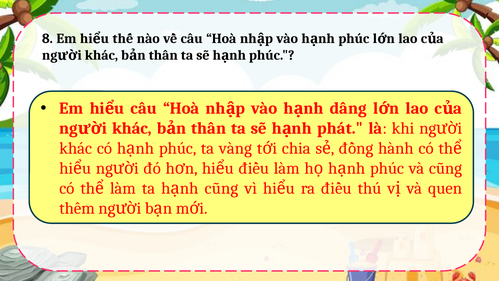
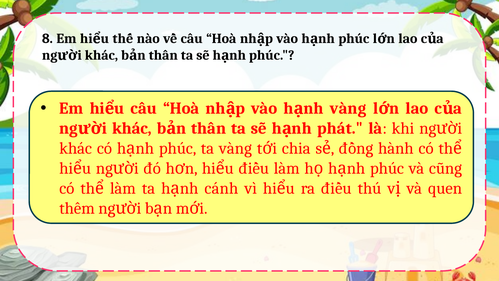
dâng at (348, 108): dâng -> vàng
cũng at (221, 188): cũng -> cánh
